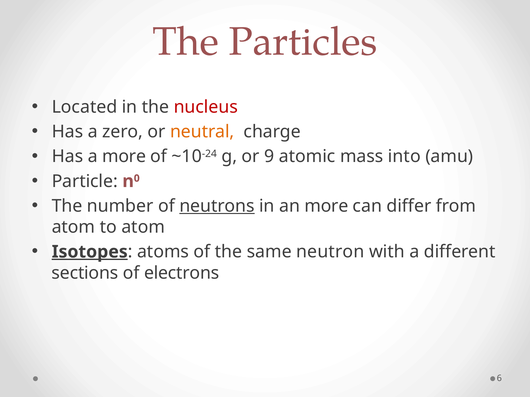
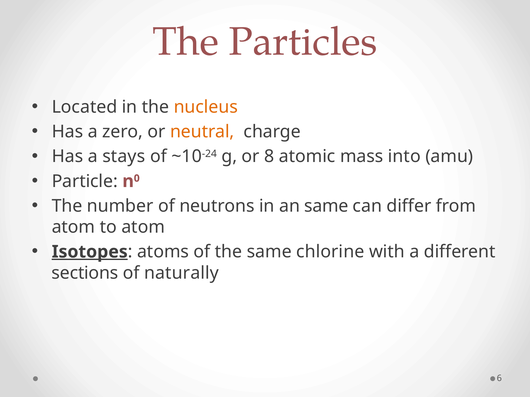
nucleus colour: red -> orange
a more: more -> stays
9: 9 -> 8
neutrons underline: present -> none
an more: more -> same
neutron: neutron -> chlorine
electrons: electrons -> naturally
